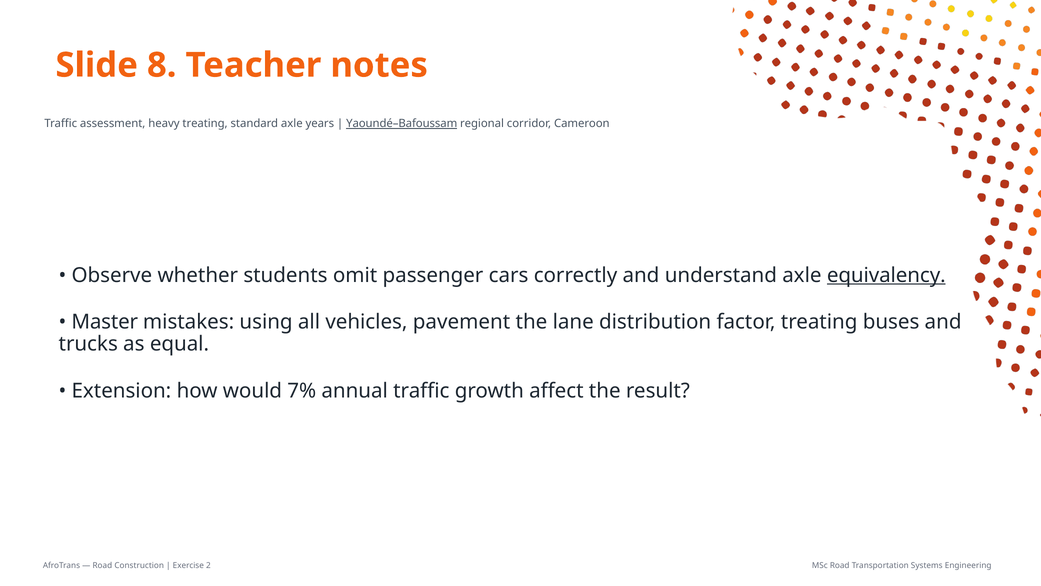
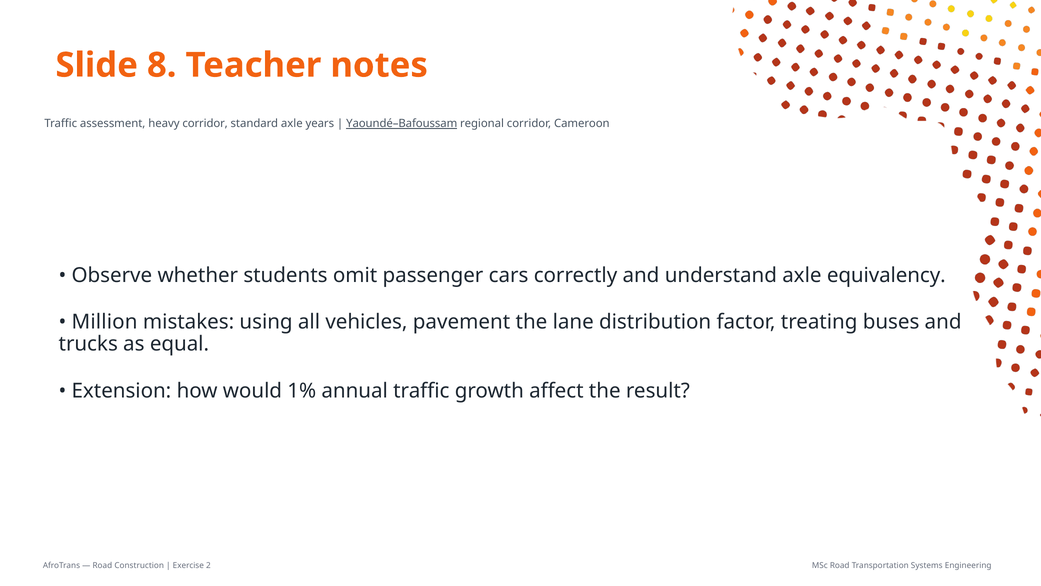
heavy treating: treating -> corridor
equivalency underline: present -> none
Master: Master -> Million
7%: 7% -> 1%
